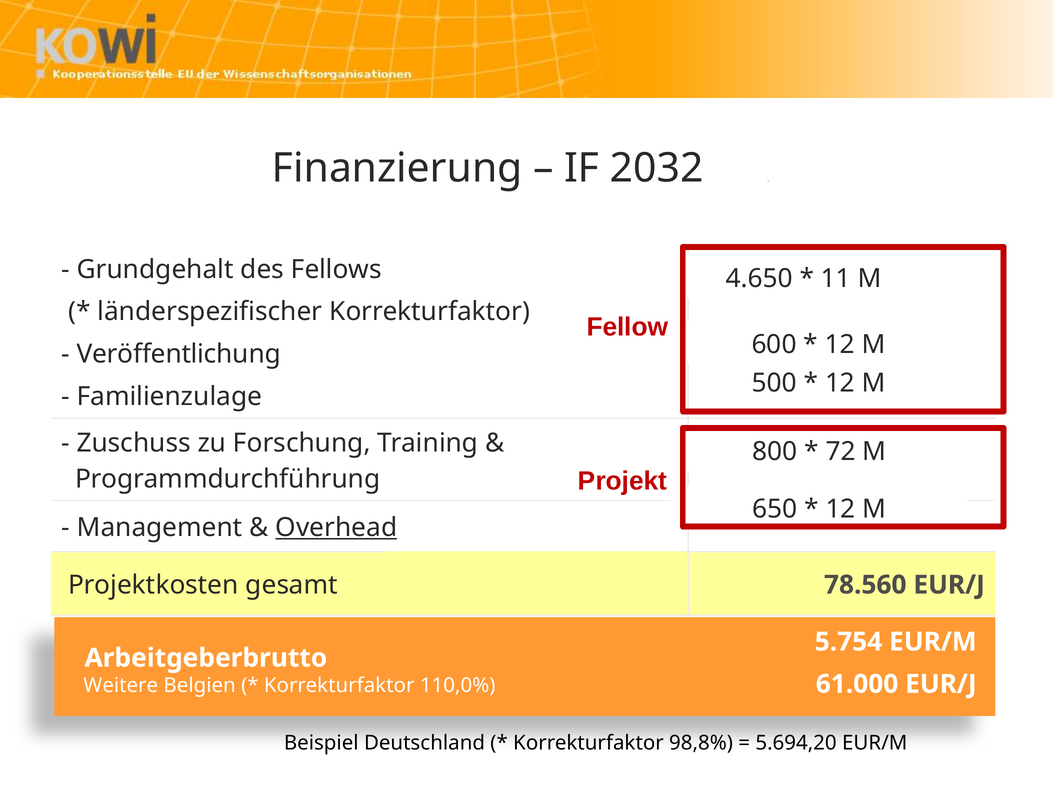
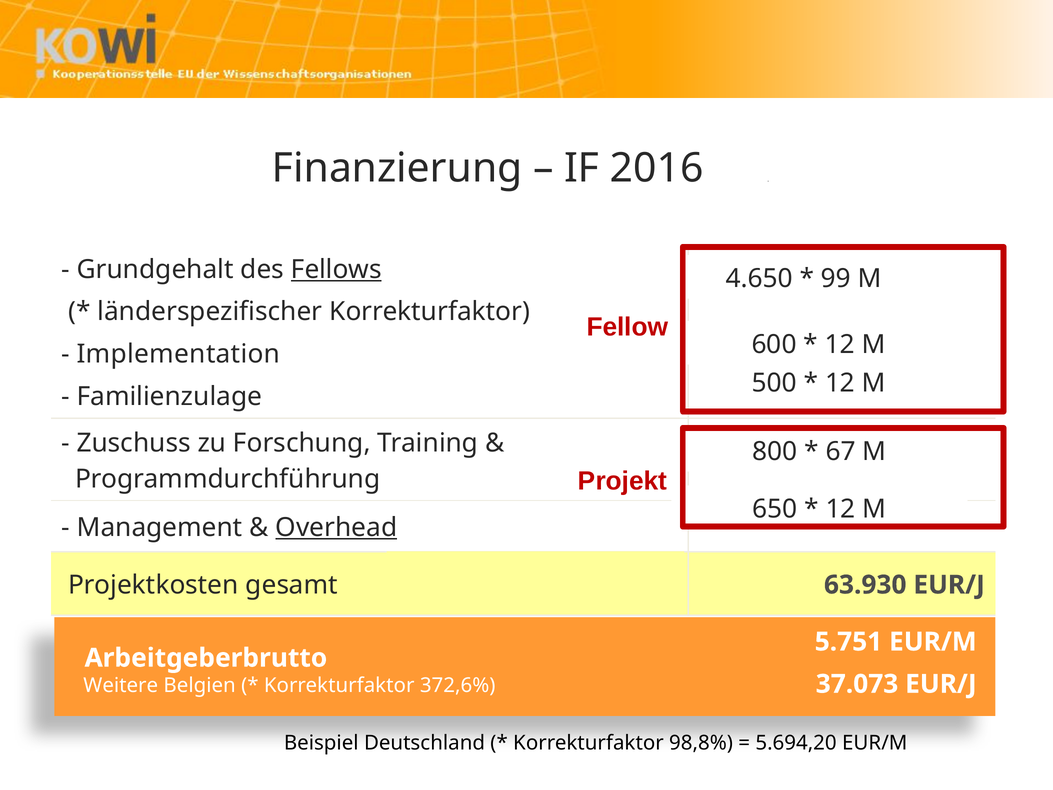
2032: 2032 -> 2016
Fellows underline: none -> present
11: 11 -> 99
Veröffentlichung: Veröffentlichung -> Implementation
72: 72 -> 67
78.560: 78.560 -> 63.930
5.754: 5.754 -> 5.751
110,0%: 110,0% -> 372,6%
61.000: 61.000 -> 37.073
